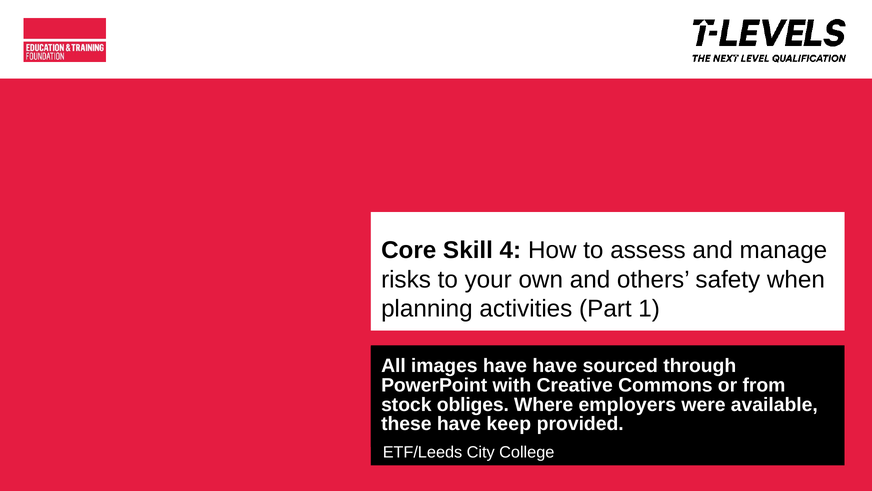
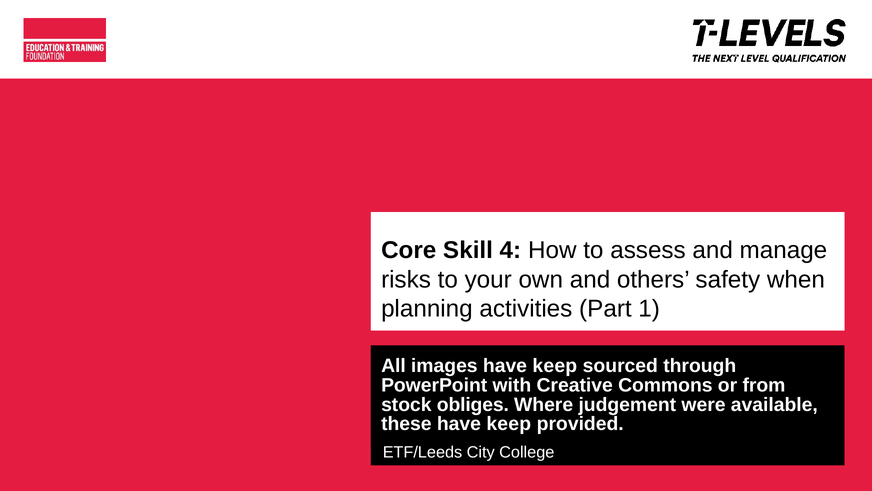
images have have: have -> keep
employers: employers -> judgement
